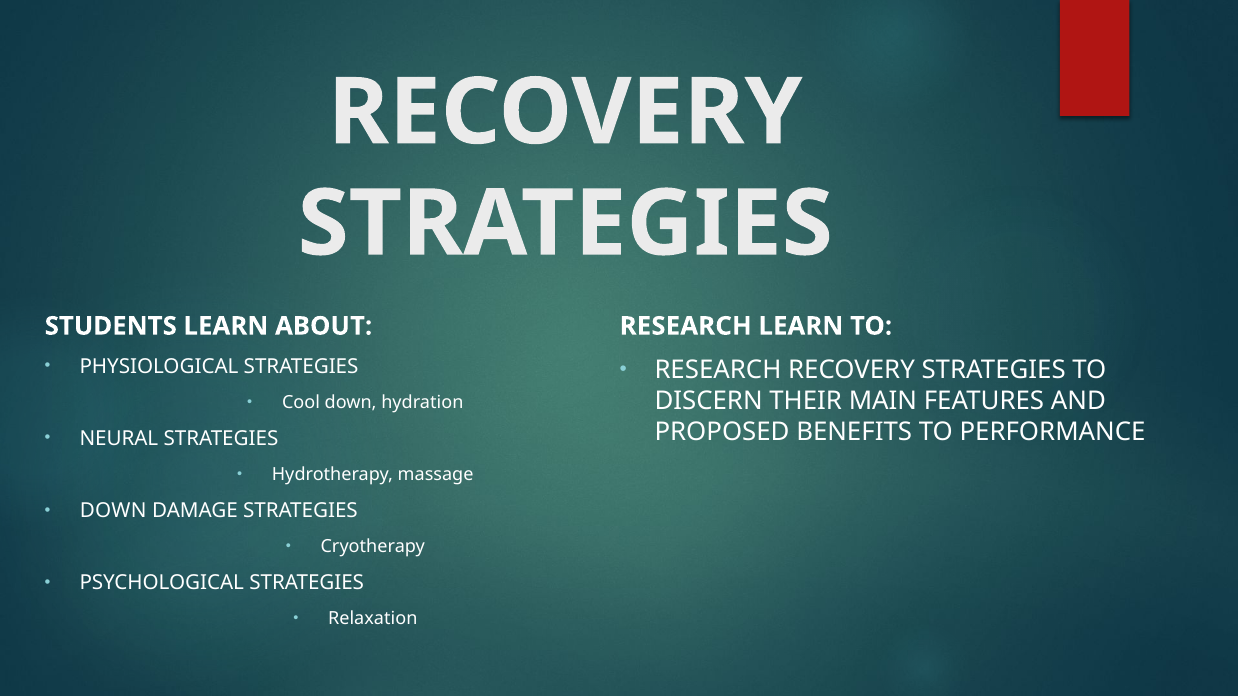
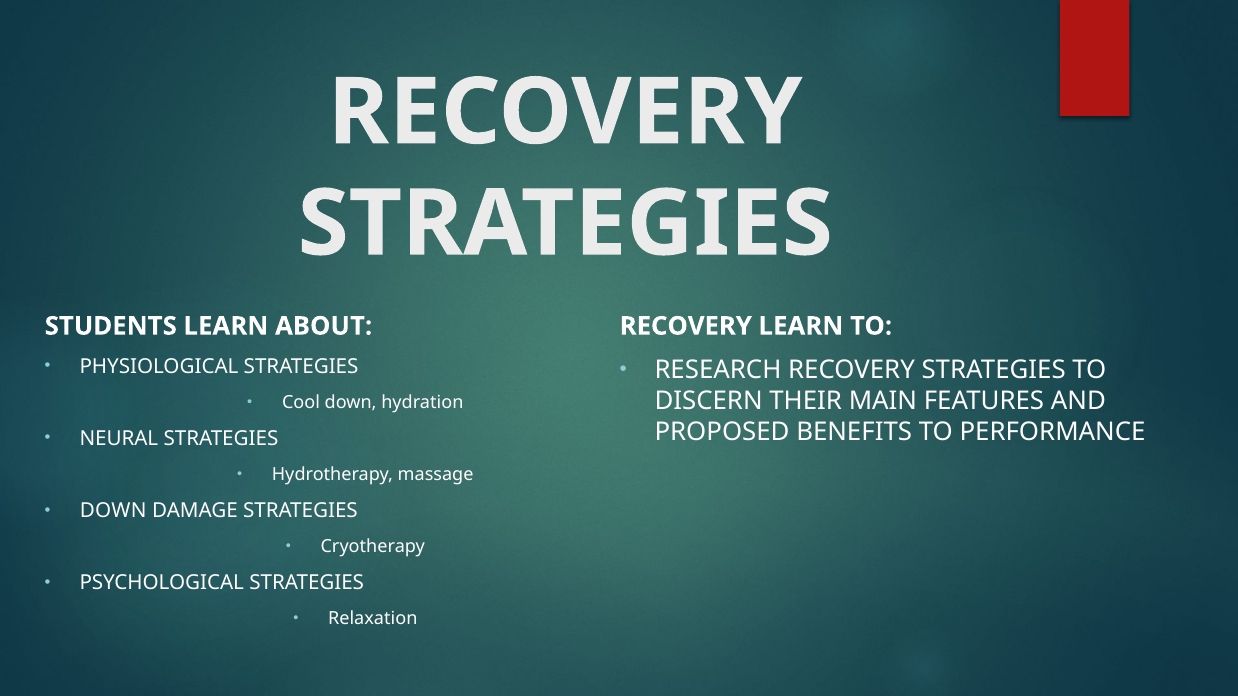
RESEARCH at (686, 326): RESEARCH -> RECOVERY
